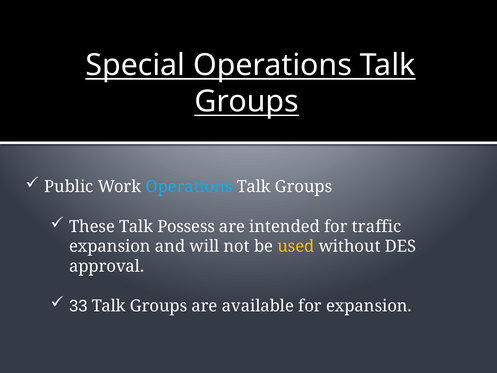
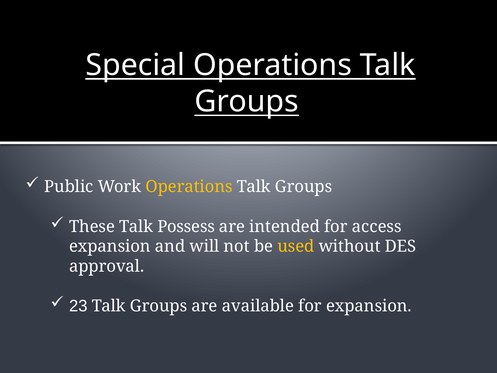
Operations at (189, 187) colour: light blue -> yellow
traffic: traffic -> access
33: 33 -> 23
